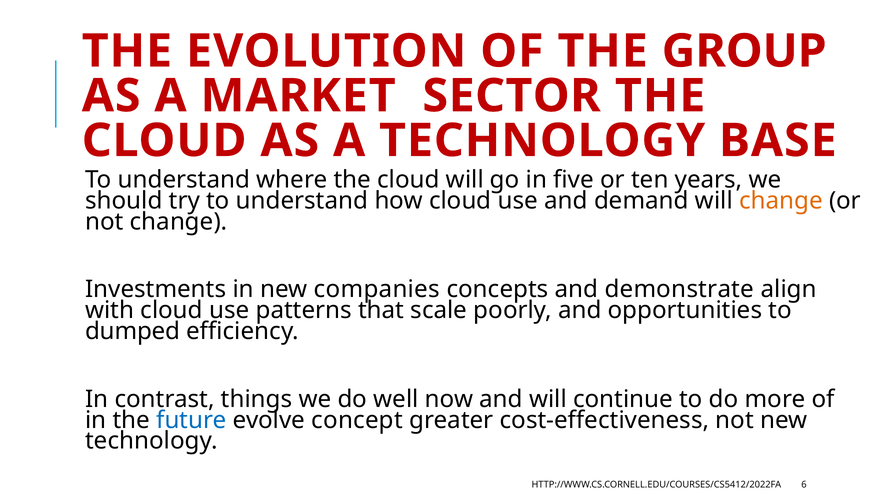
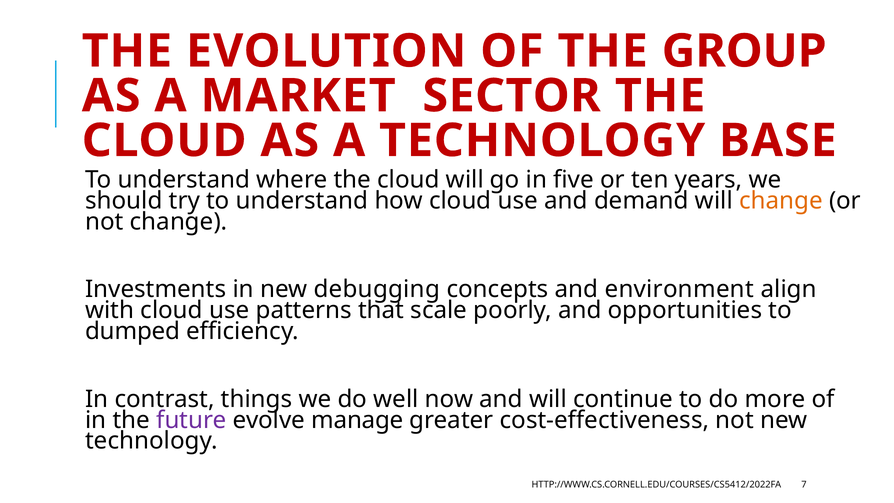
companies: companies -> debugging
demonstrate: demonstrate -> environment
future colour: blue -> purple
concept: concept -> manage
6: 6 -> 7
